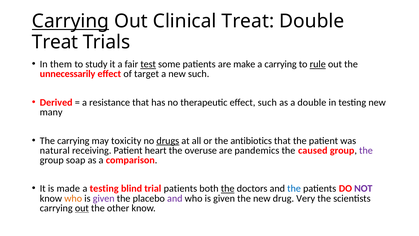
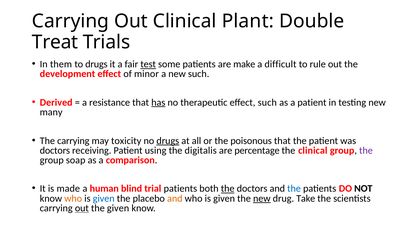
Carrying at (71, 21) underline: present -> none
Clinical Treat: Treat -> Plant
to study: study -> drugs
a carrying: carrying -> difficult
rule underline: present -> none
unnecessarily: unnecessarily -> development
target: target -> minor
has underline: none -> present
a double: double -> patient
antibiotics: antibiotics -> poisonous
natural at (55, 150): natural -> doctors
heart: heart -> using
overuse: overuse -> digitalis
pandemics: pandemics -> percentage
the caused: caused -> clinical
a testing: testing -> human
NOT colour: purple -> black
given at (104, 198) colour: purple -> blue
and at (175, 198) colour: purple -> orange
new at (262, 198) underline: none -> present
Very: Very -> Take
the other: other -> given
